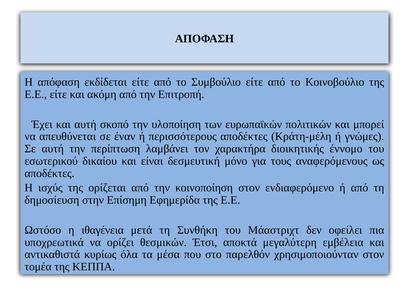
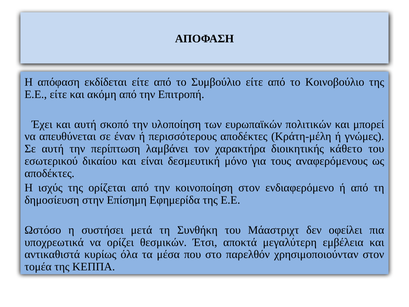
έννομο: έννομο -> κάθετο
ιθαγένεια: ιθαγένεια -> συστήσει
